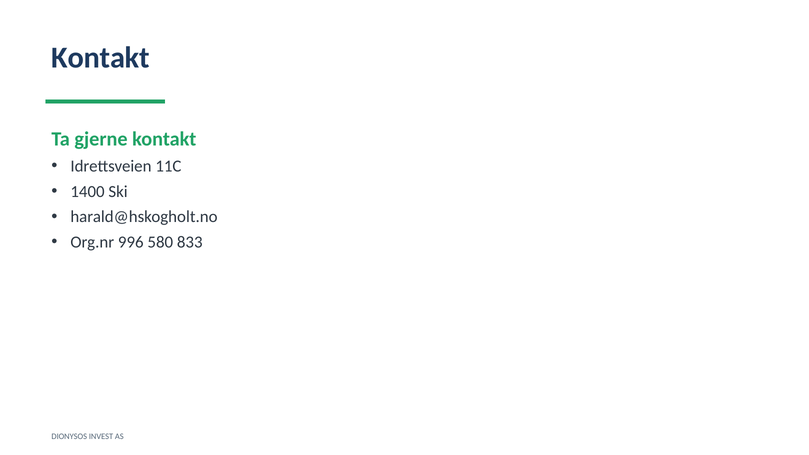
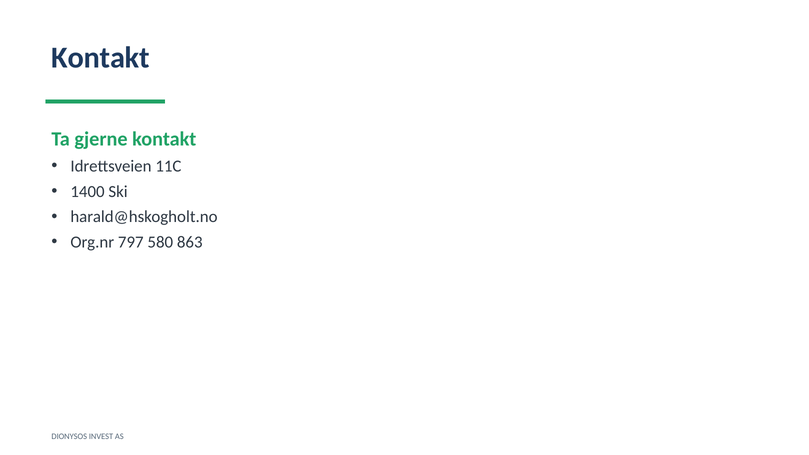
996: 996 -> 797
833: 833 -> 863
